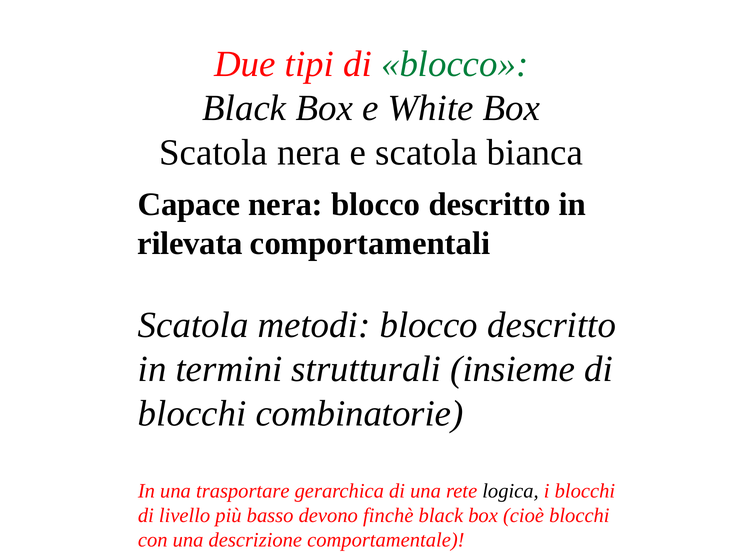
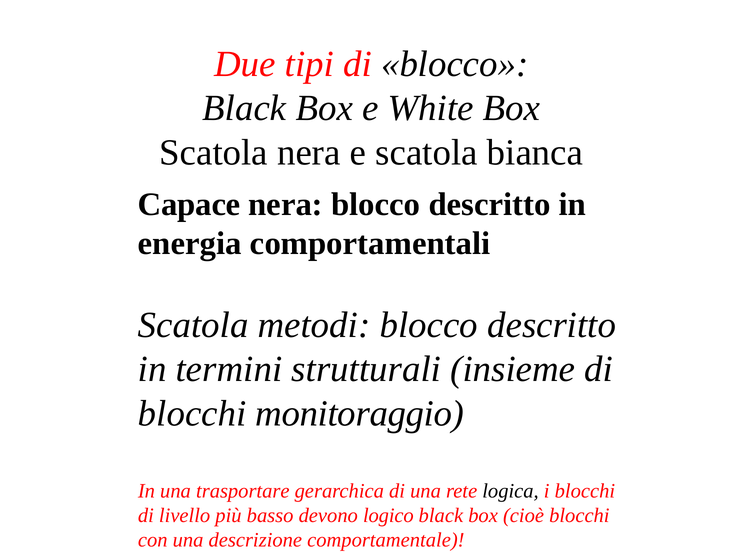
blocco at (455, 64) colour: green -> black
rilevata: rilevata -> energia
combinatorie: combinatorie -> monitoraggio
finchè: finchè -> logico
